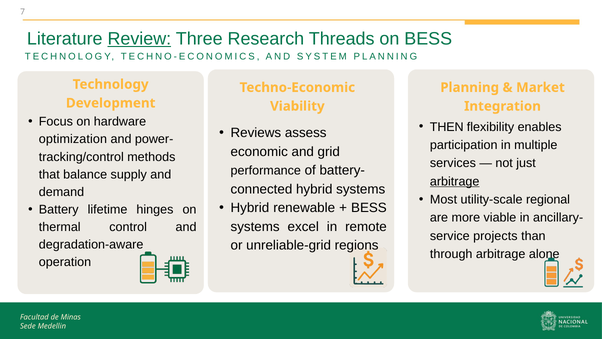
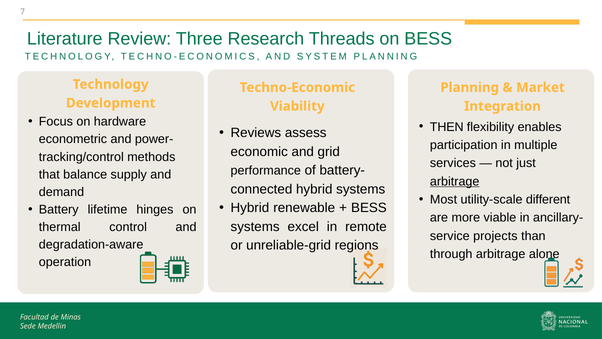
Review underline: present -> none
optimization: optimization -> econometric
regional: regional -> different
